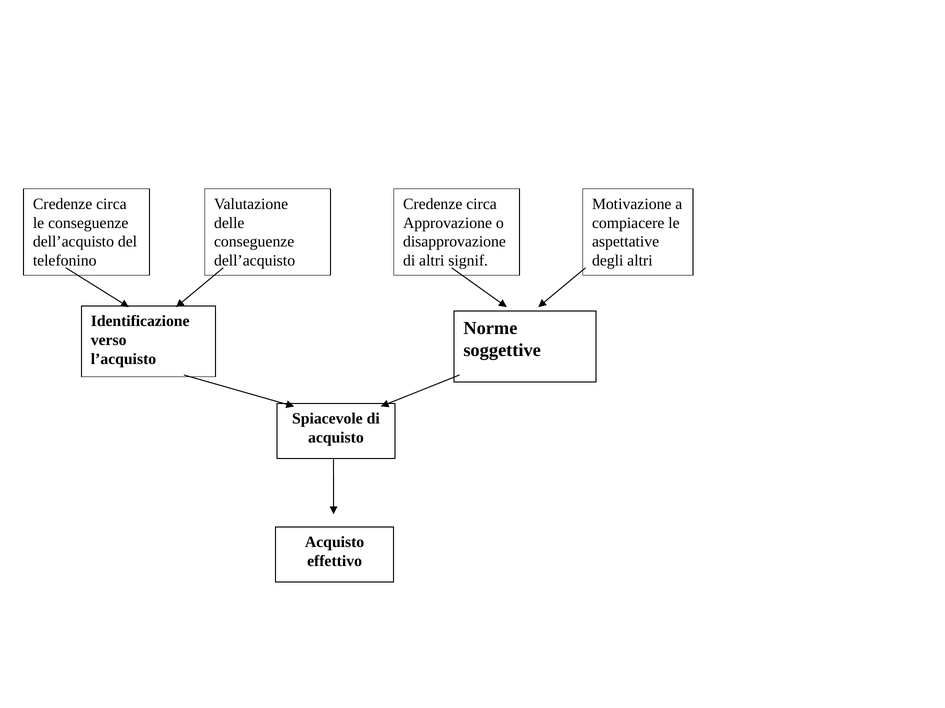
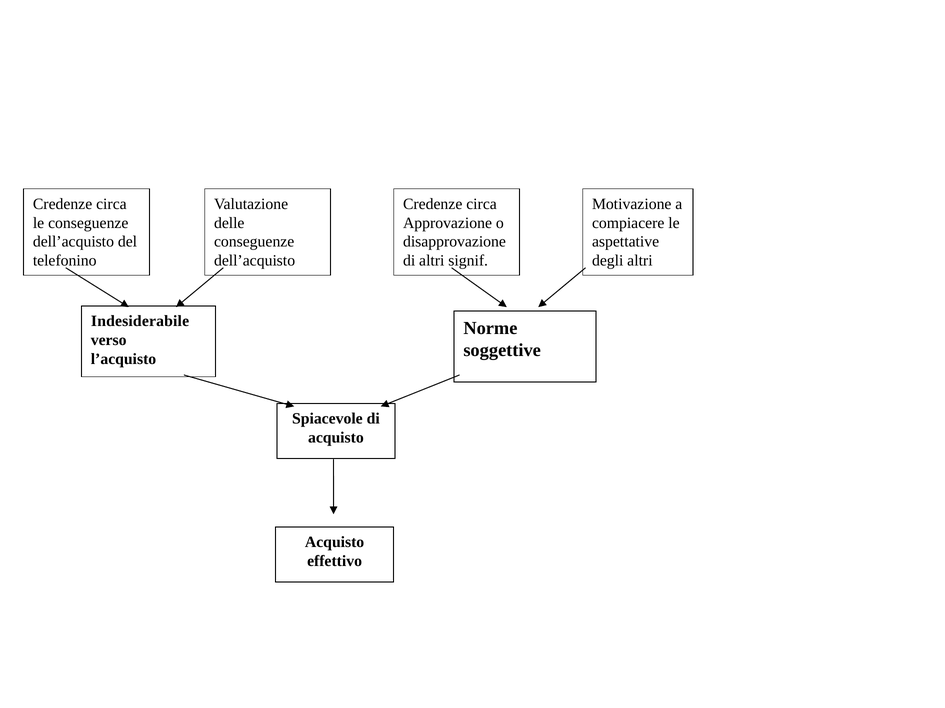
Identificazione: Identificazione -> Indesiderabile
